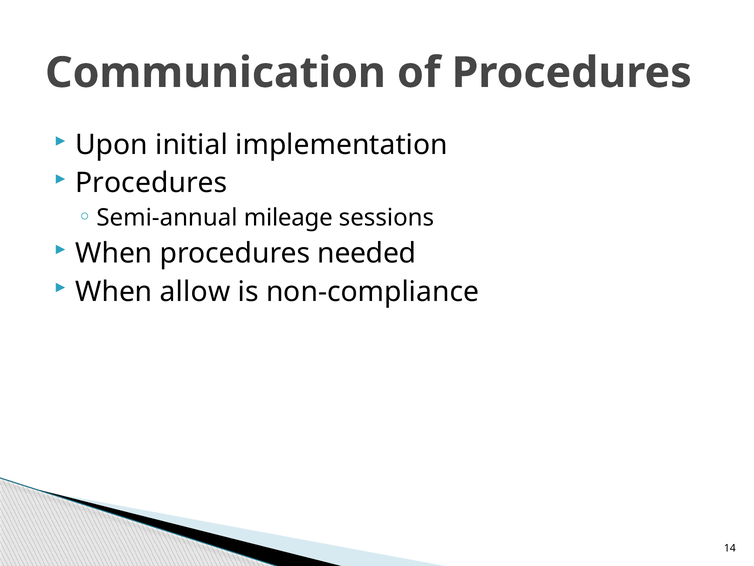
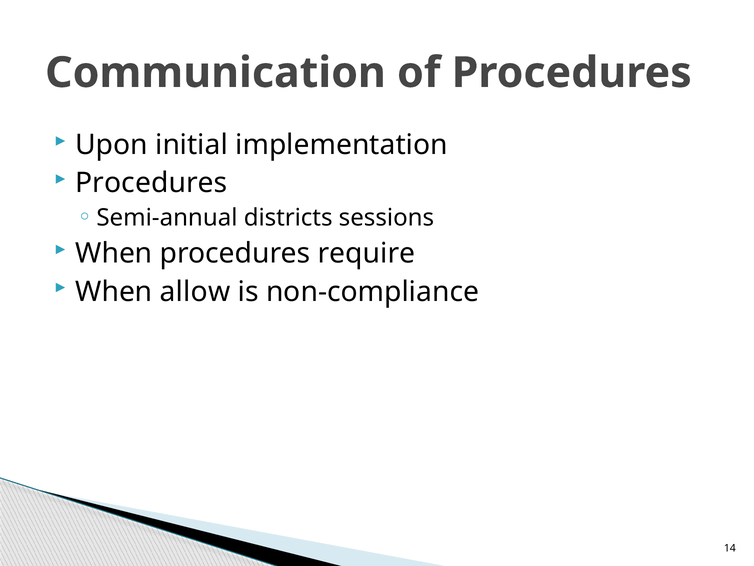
mileage: mileage -> districts
needed: needed -> require
